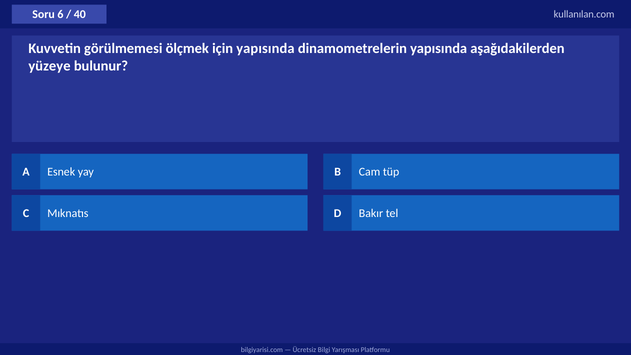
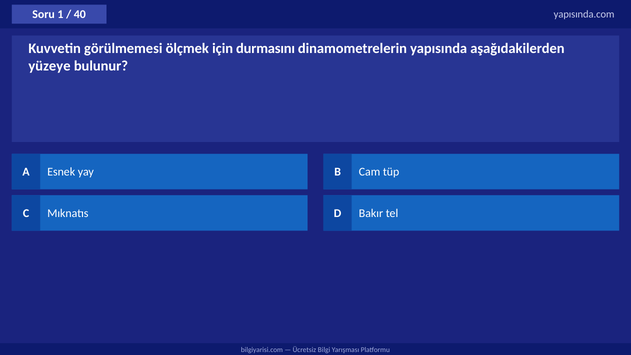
6: 6 -> 1
kullanılan.com: kullanılan.com -> yapısında.com
için yapısında: yapısında -> durmasını
